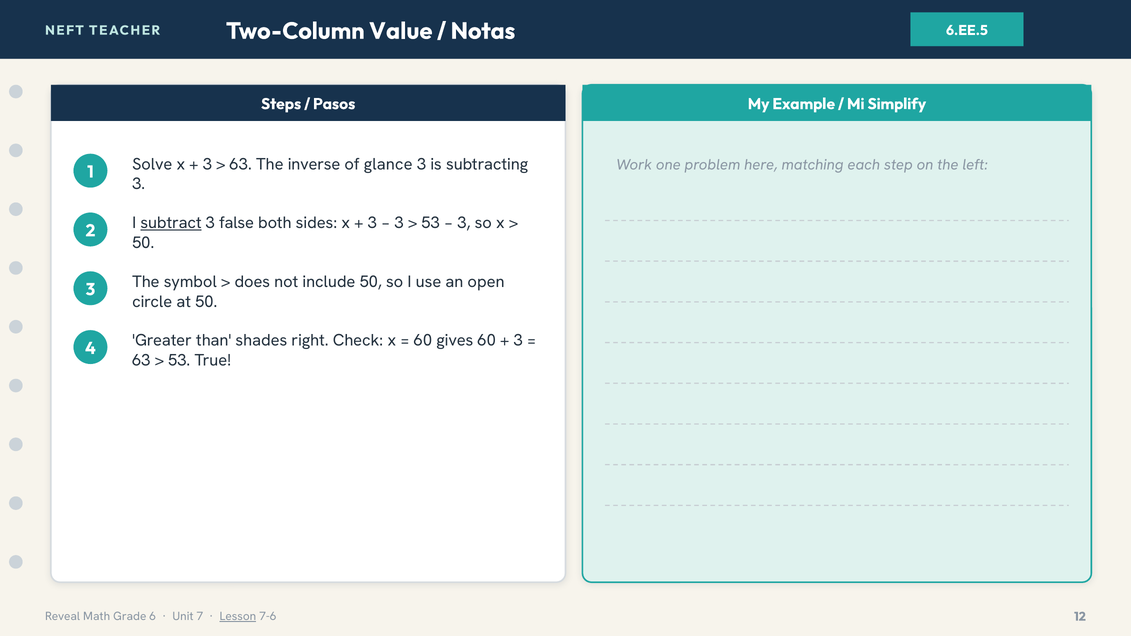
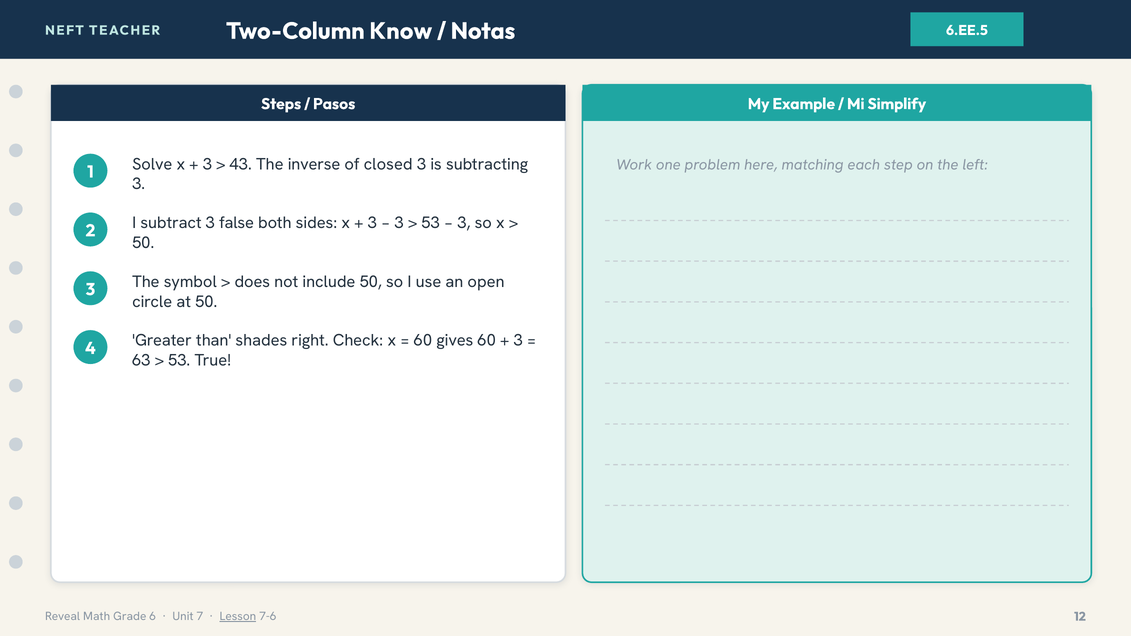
Value: Value -> Know
63 at (241, 164): 63 -> 43
glance: glance -> closed
subtract underline: present -> none
